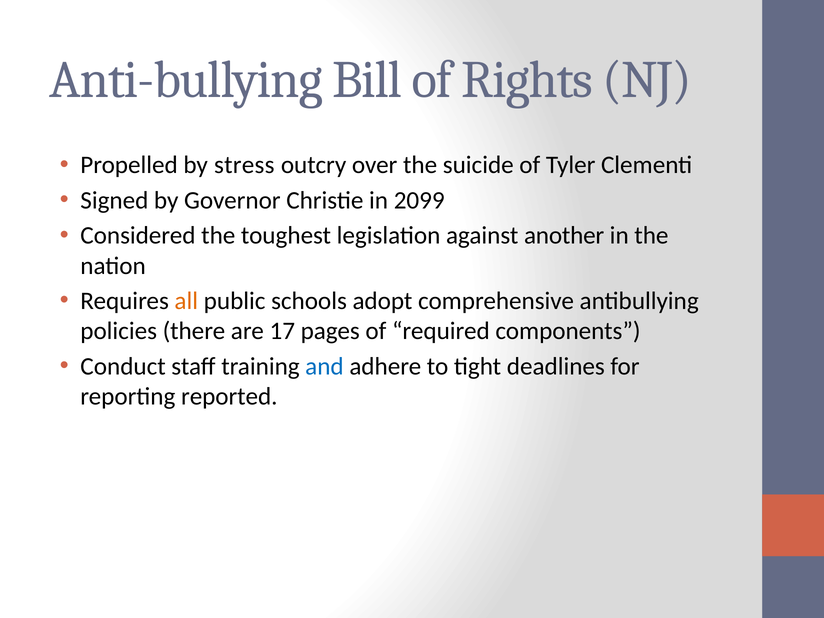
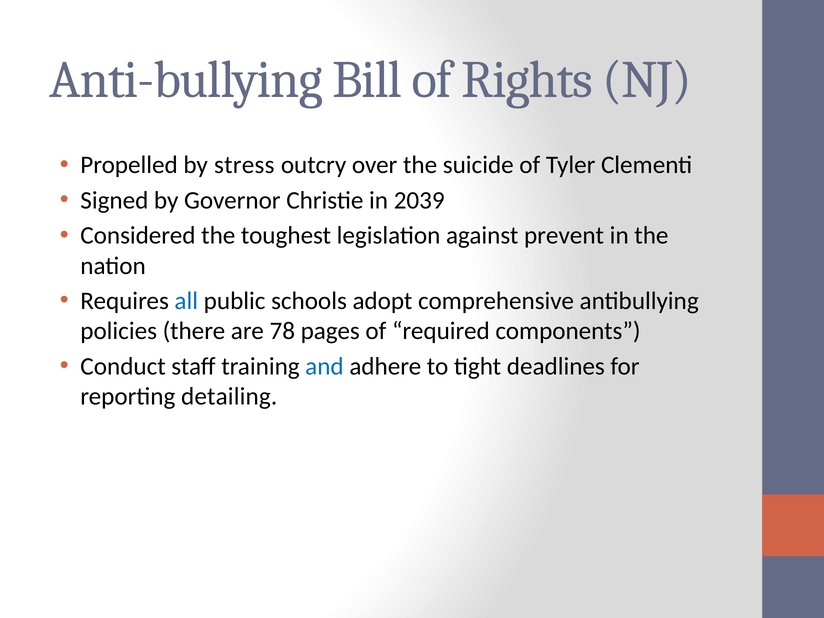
2099: 2099 -> 2039
another: another -> prevent
all colour: orange -> blue
17: 17 -> 78
reported: reported -> detailing
